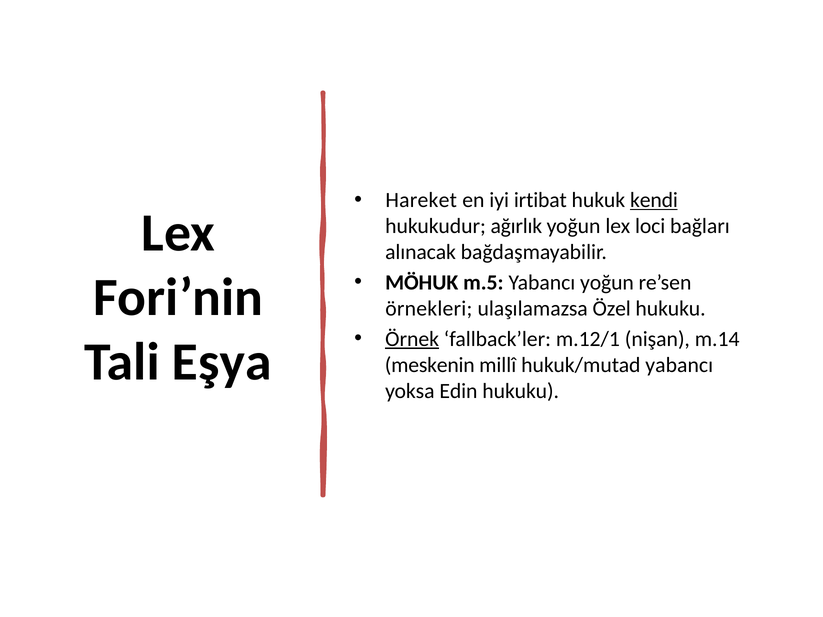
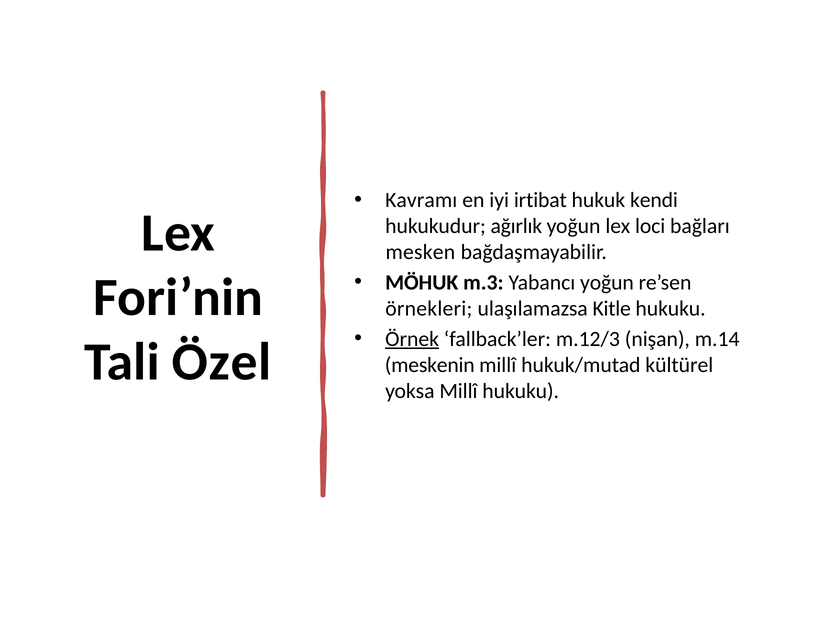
Hareket: Hareket -> Kavramı
kendi underline: present -> none
alınacak: alınacak -> mesken
m.5: m.5 -> m.3
Özel: Özel -> Kitle
m.12/1: m.12/1 -> m.12/3
Eşya: Eşya -> Özel
hukuk/mutad yabancı: yabancı -> kültürel
yoksa Edin: Edin -> Millî
